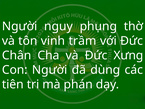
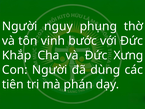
trầm: trầm -> bước
Chân: Chân -> Khắp
